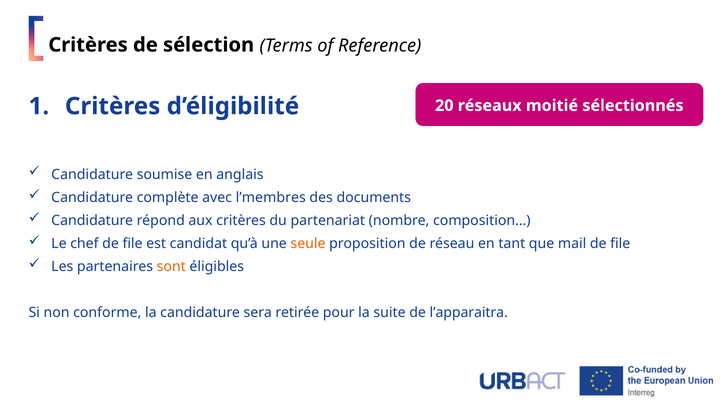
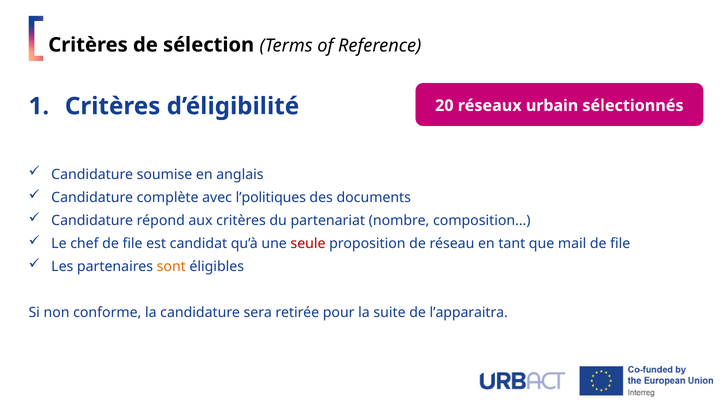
moitié: moitié -> urbain
l’membres: l’membres -> l’politiques
seule colour: orange -> red
